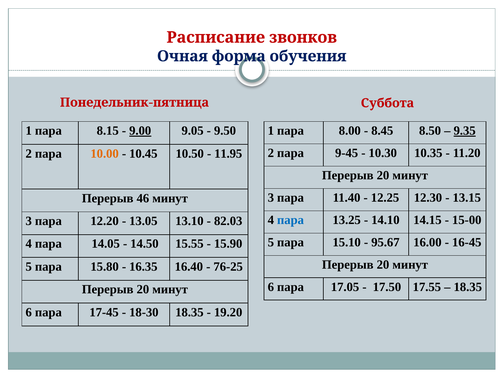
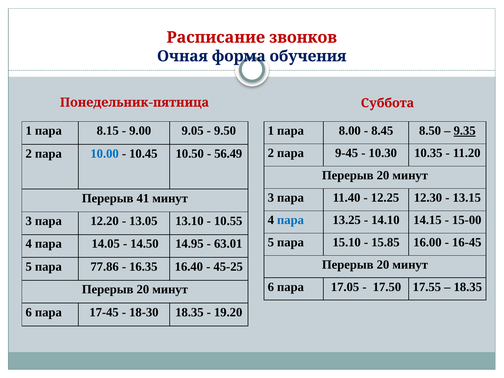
9.00 underline: present -> none
10.00 colour: orange -> blue
11.95: 11.95 -> 56.49
46: 46 -> 41
82.03: 82.03 -> 10.55
95.67: 95.67 -> 15.85
15.55: 15.55 -> 14.95
15.90: 15.90 -> 63.01
15.80: 15.80 -> 77.86
76-25: 76-25 -> 45-25
